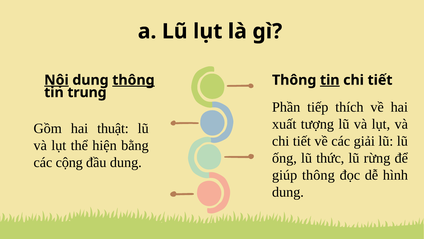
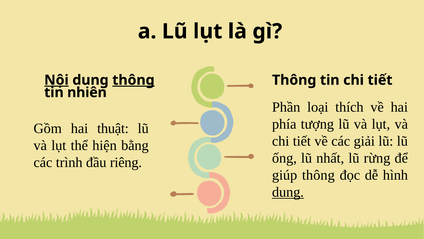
tin at (330, 80) underline: present -> none
trung: trung -> nhiên
tiếp: tiếp -> loại
xuất: xuất -> phía
thức: thức -> nhất
cộng: cộng -> trình
đầu dung: dung -> riêng
dung at (288, 192) underline: none -> present
